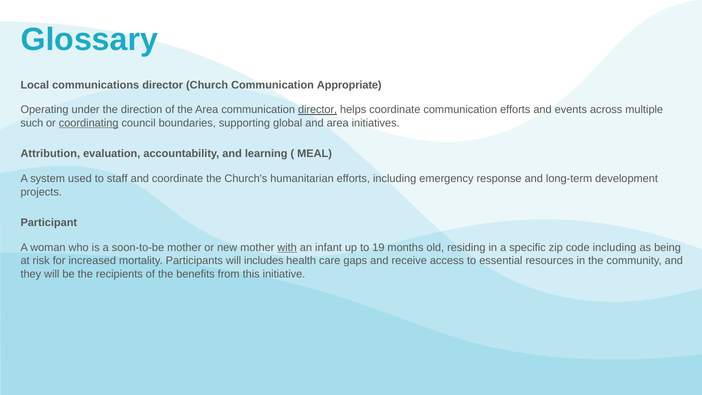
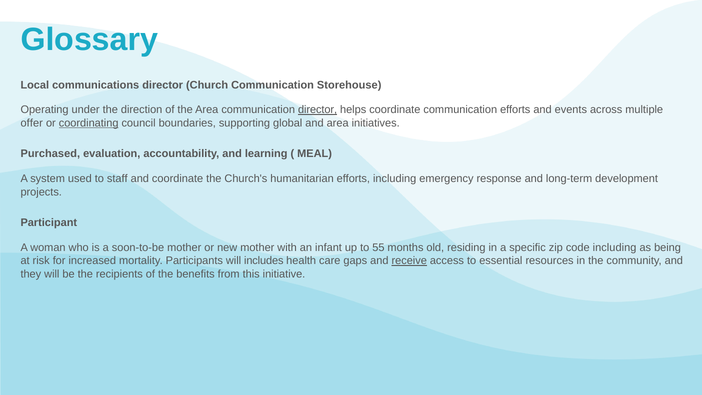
Appropriate: Appropriate -> Storehouse
such: such -> offer
Attribution: Attribution -> Purchased
with underline: present -> none
19: 19 -> 55
receive underline: none -> present
